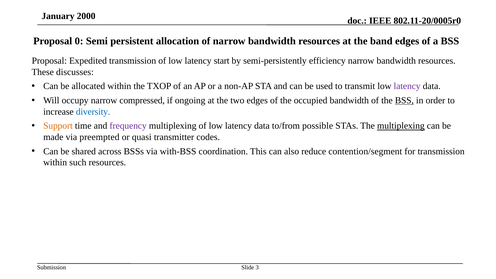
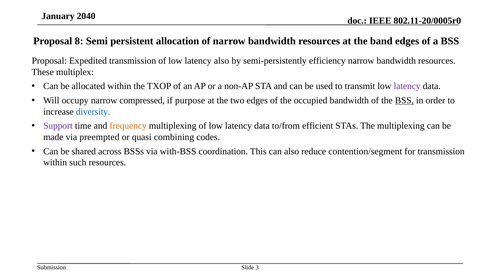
2000: 2000 -> 2040
0: 0 -> 8
latency start: start -> also
discusses: discusses -> multiplex
ongoing: ongoing -> purpose
Support colour: orange -> purple
frequency colour: purple -> orange
possible: possible -> efficient
multiplexing at (401, 126) underline: present -> none
transmitter: transmitter -> combining
